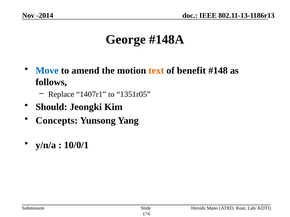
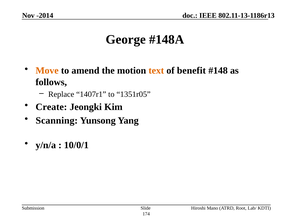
Move colour: blue -> orange
Should: Should -> Create
Concepts: Concepts -> Scanning
